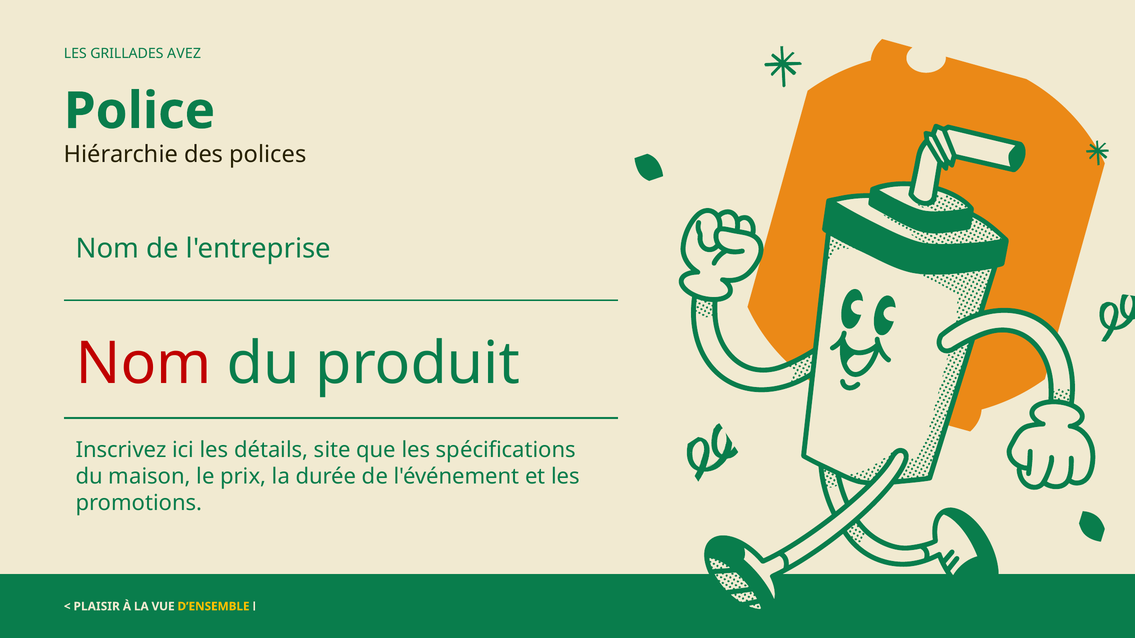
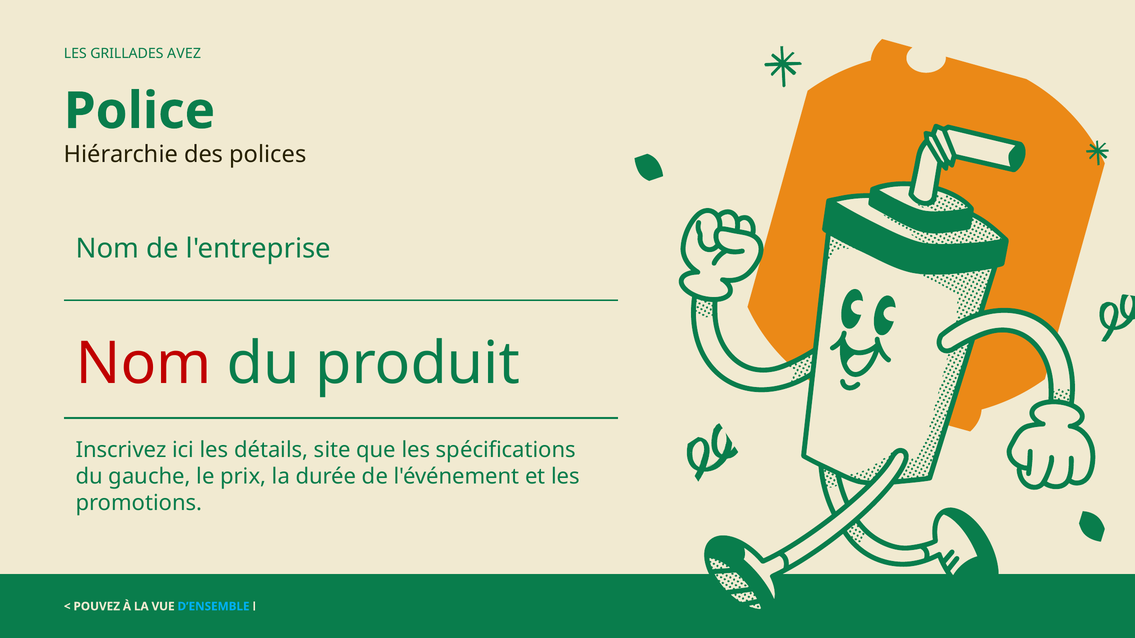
maison: maison -> gauche
PLAISIR: PLAISIR -> POUVEZ
D’ENSEMBLE colour: yellow -> light blue
